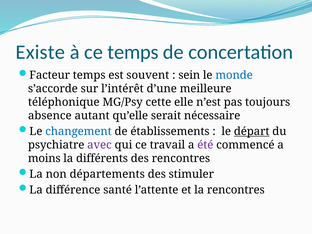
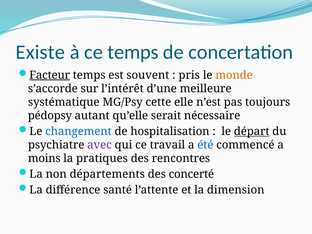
Facteur underline: none -> present
sein: sein -> pris
monde colour: blue -> orange
téléphonique: téléphonique -> systématique
absence: absence -> pédopsy
établissements: établissements -> hospitalisation
été colour: purple -> blue
différents: différents -> pratiques
stimuler: stimuler -> concerté
la rencontres: rencontres -> dimension
